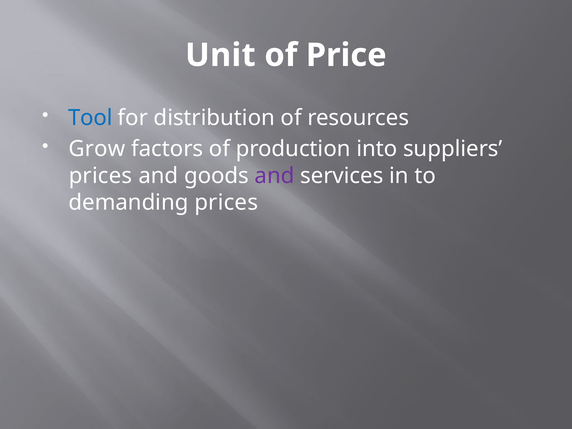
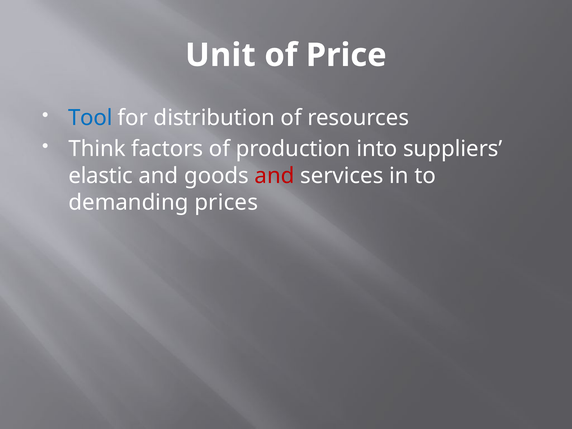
Grow: Grow -> Think
prices at (101, 176): prices -> elastic
and at (275, 176) colour: purple -> red
